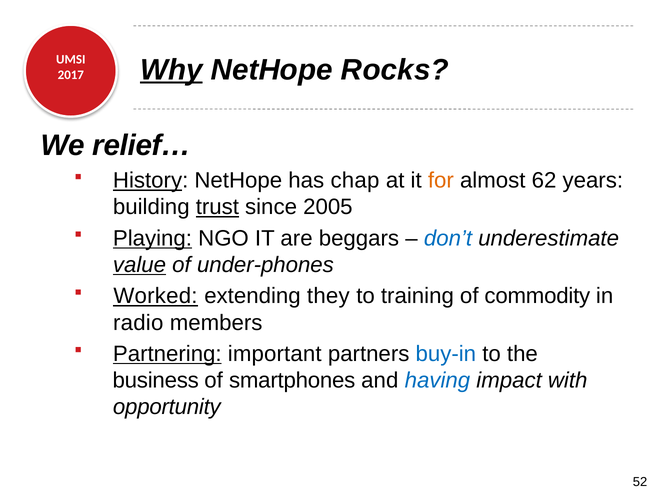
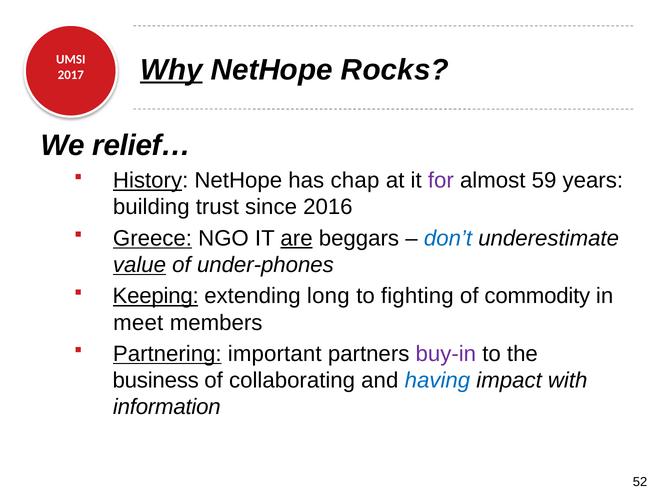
for colour: orange -> purple
62: 62 -> 59
trust underline: present -> none
2005: 2005 -> 2016
Playing: Playing -> Greece
are underline: none -> present
Worked: Worked -> Keeping
they: they -> long
training: training -> fighting
radio: radio -> meet
buy-in colour: blue -> purple
smartphones: smartphones -> collaborating
opportunity: opportunity -> information
